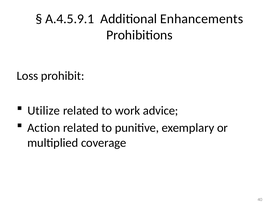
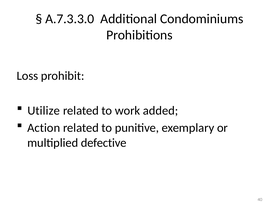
A.4.5.9.1: A.4.5.9.1 -> A.7.3.3.0
Enhancements: Enhancements -> Condominiums
advice: advice -> added
coverage: coverage -> defective
